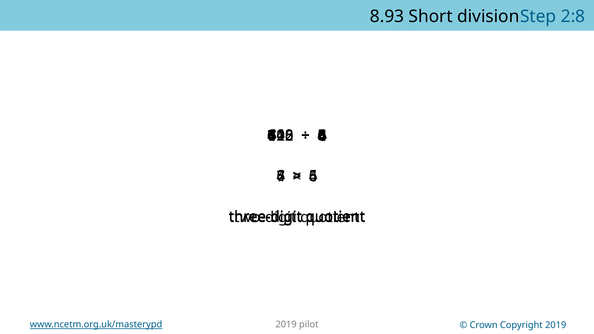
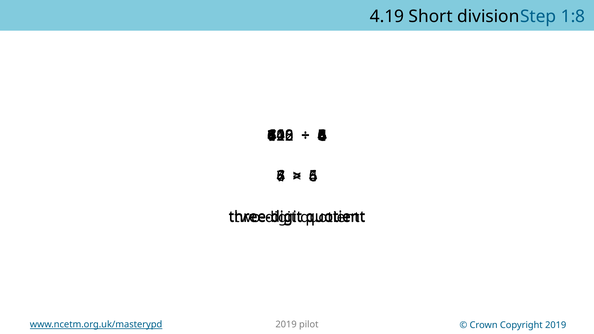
8.93: 8.93 -> 4.19
2:8: 2:8 -> 1:8
